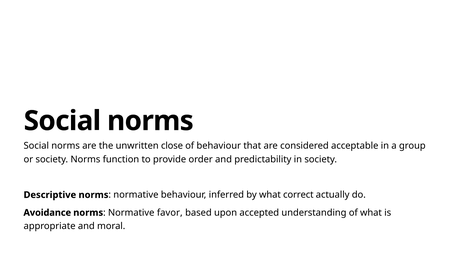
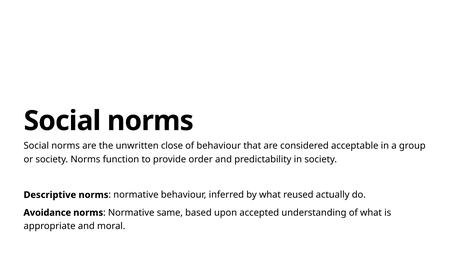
correct: correct -> reused
favor: favor -> same
